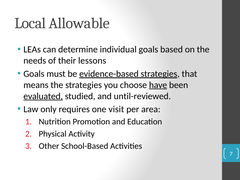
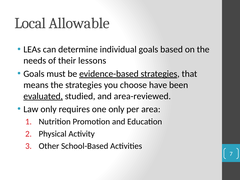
have underline: present -> none
until-reviewed: until-reviewed -> area-reviewed
one visit: visit -> only
